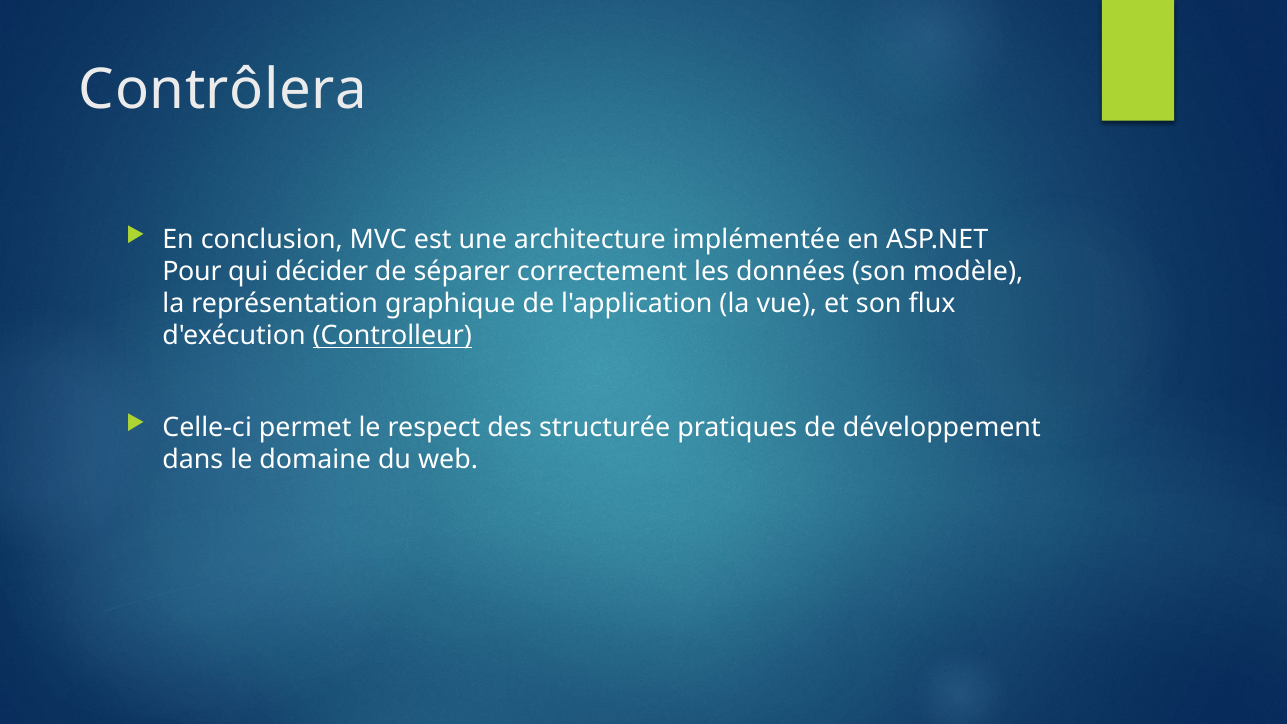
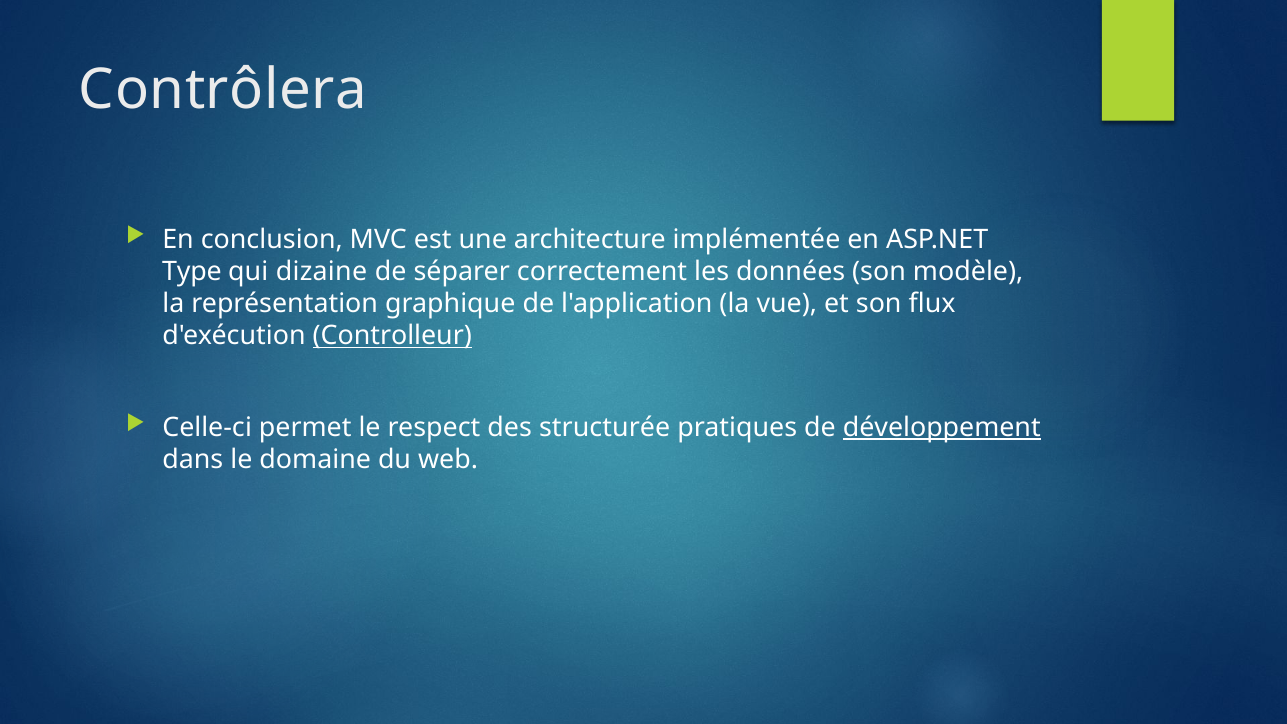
Pour: Pour -> Type
décider: décider -> dizaine
développement underline: none -> present
